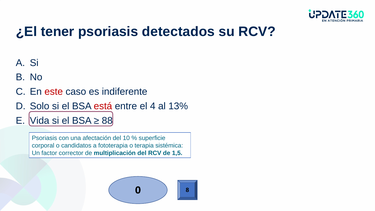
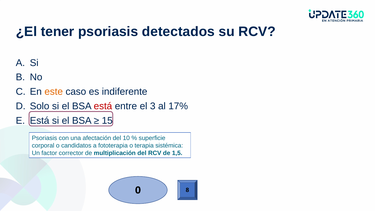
este colour: red -> orange
4: 4 -> 3
13%: 13% -> 17%
Vida at (40, 121): Vida -> Está
88: 88 -> 15
